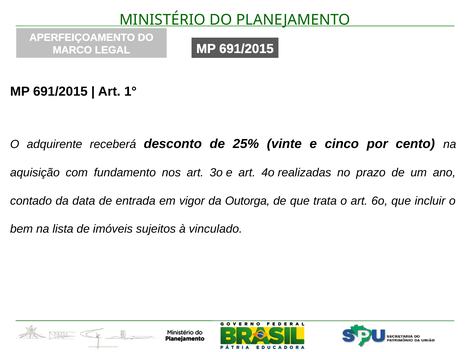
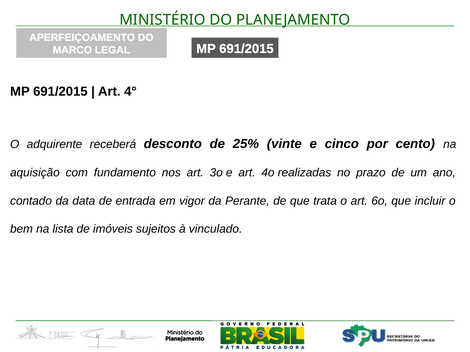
1°: 1° -> 4°
Outorga: Outorga -> Perante
